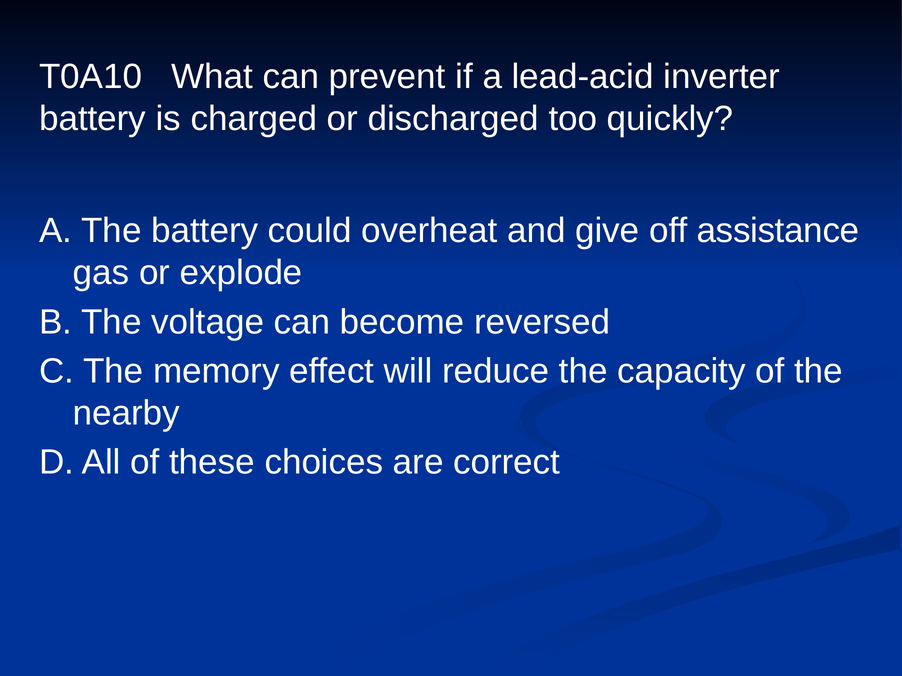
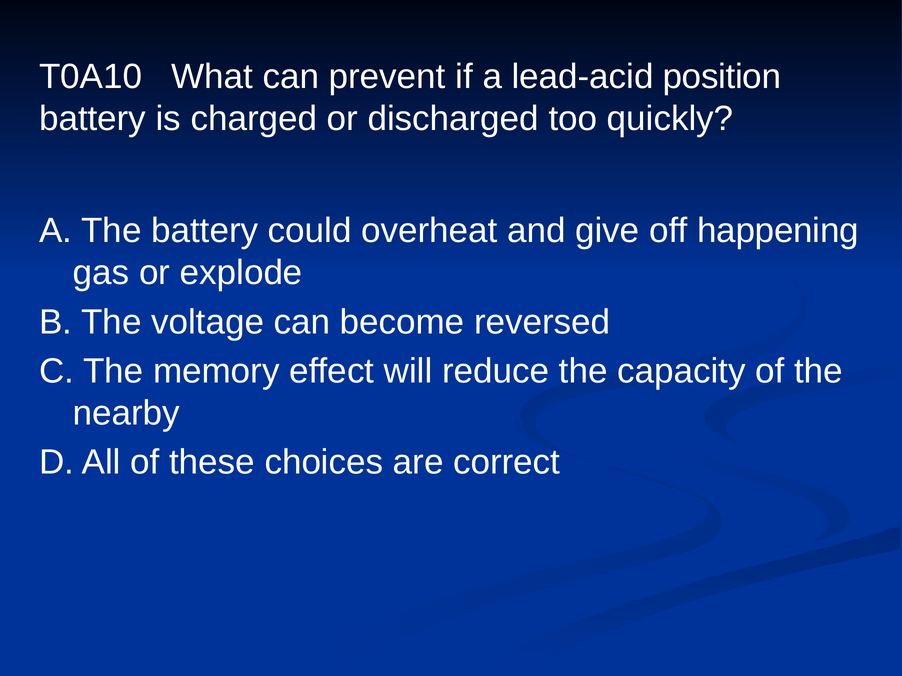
inverter: inverter -> position
assistance: assistance -> happening
